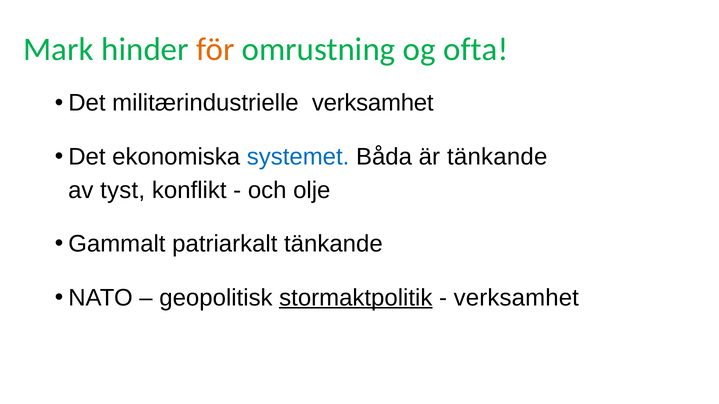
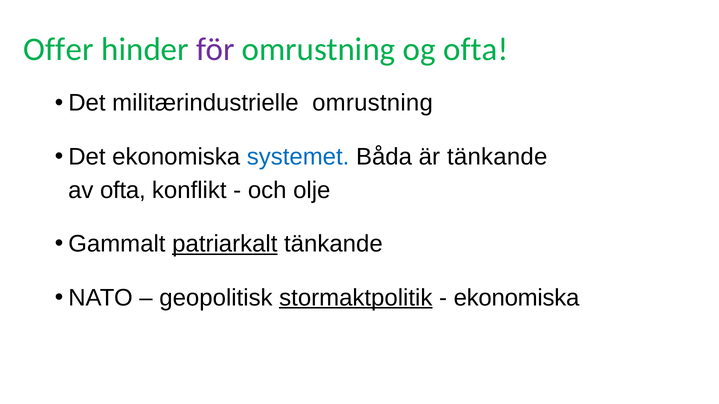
Mark: Mark -> Offer
för colour: orange -> purple
militærindustrielle verksamhet: verksamhet -> omrustning
av tyst: tyst -> ofta
patriarkalt underline: none -> present
verksamhet at (516, 298): verksamhet -> ekonomiska
